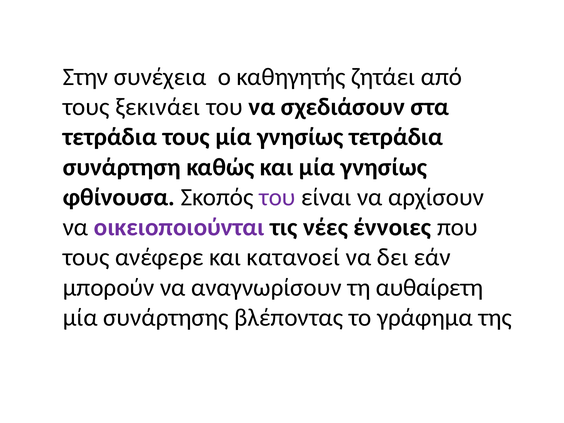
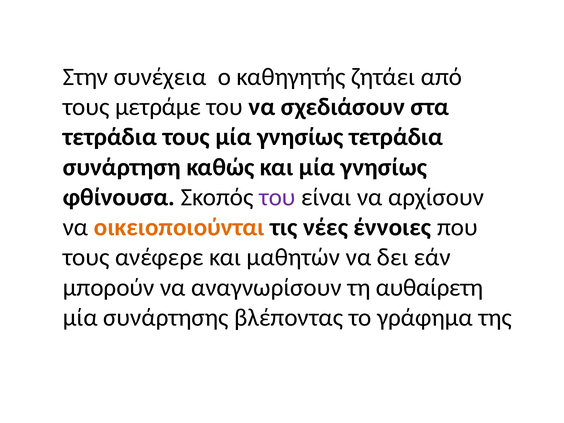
ξεκινάει: ξεκινάει -> μετράμε
οικειοποιούνται colour: purple -> orange
κατανοεί: κατανοεί -> μαθητών
